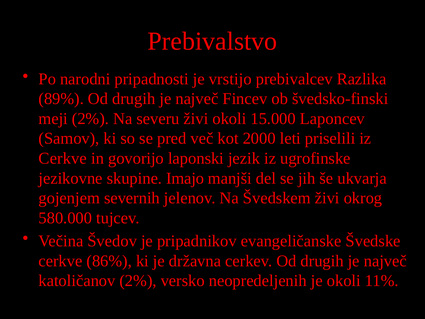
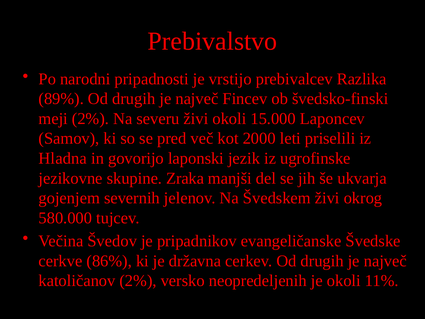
Cerkve at (63, 158): Cerkve -> Hladna
Imajo: Imajo -> Zraka
